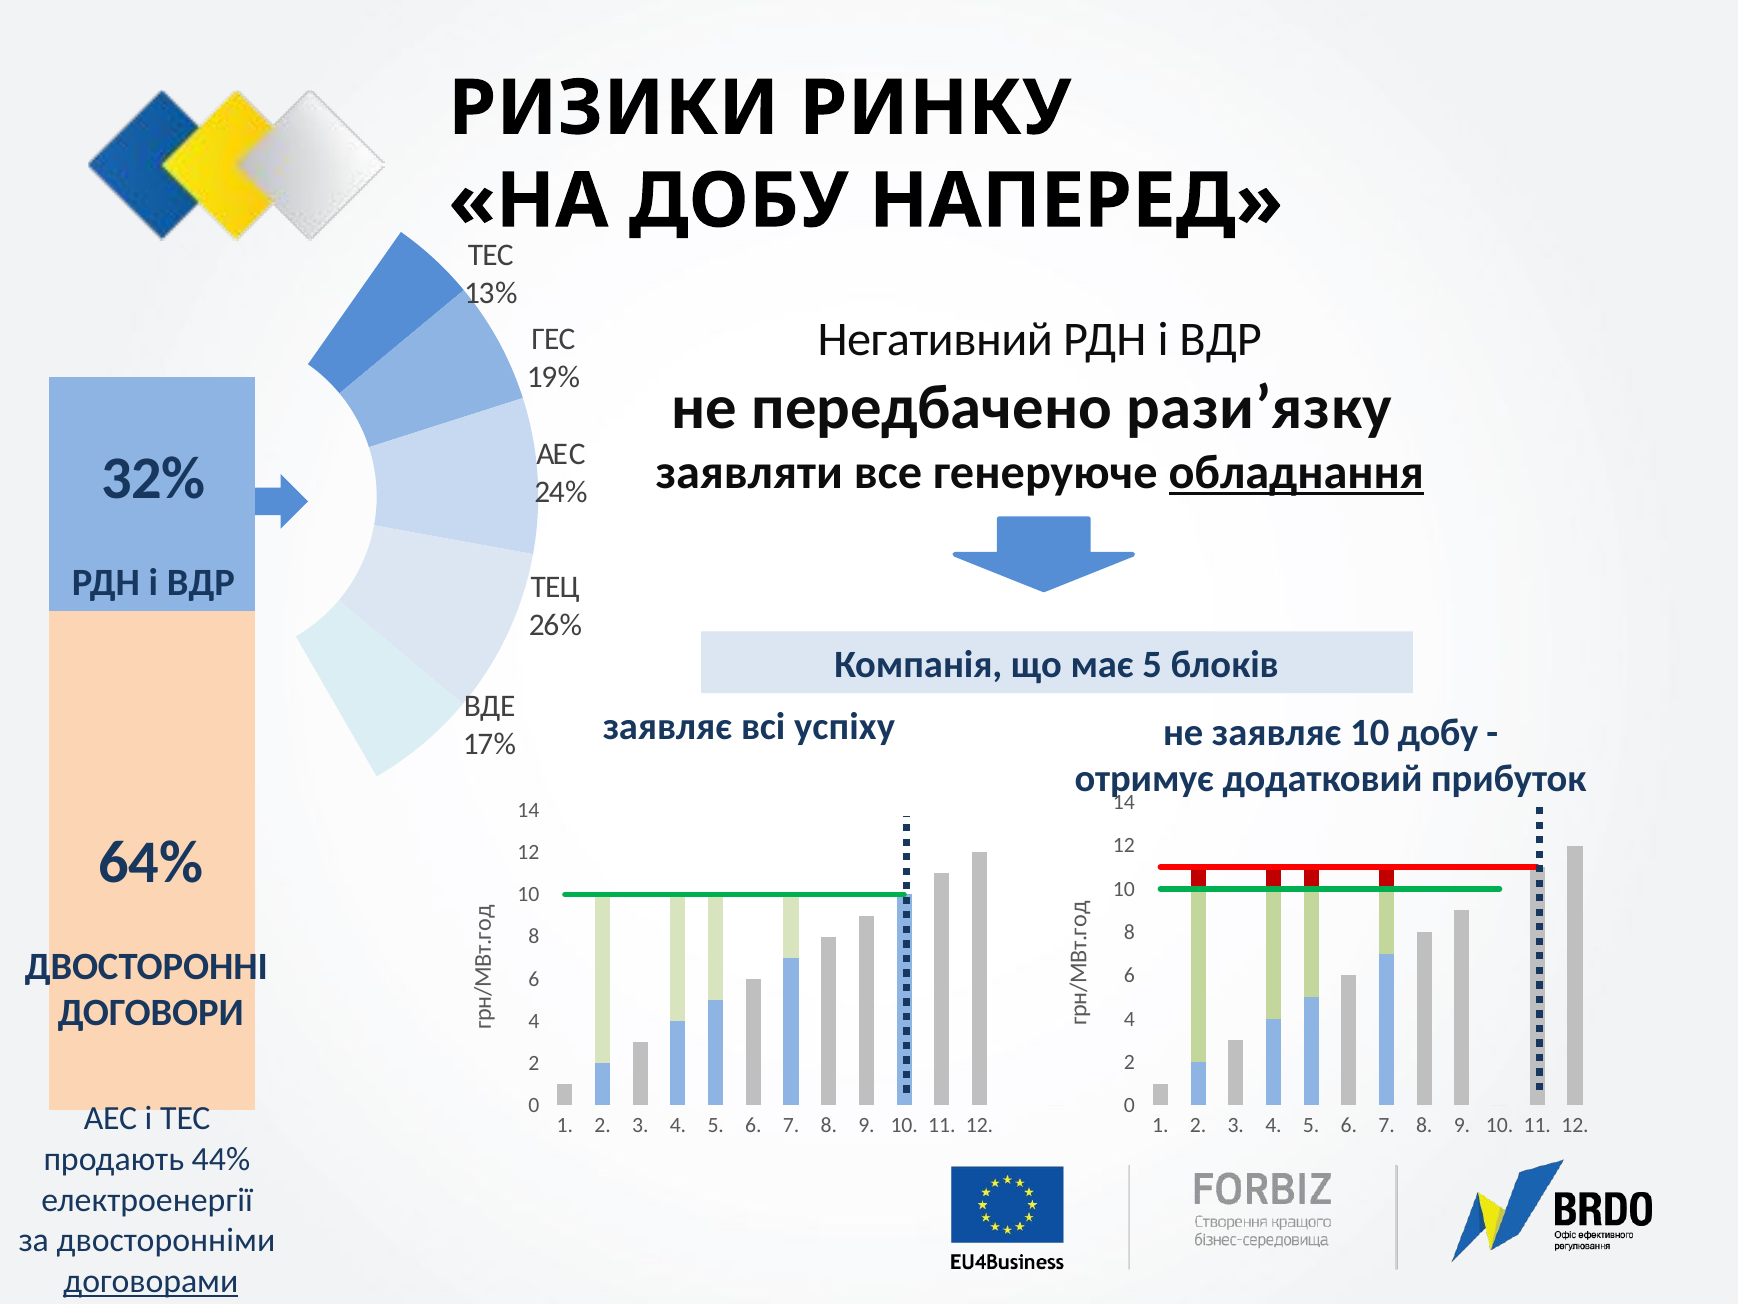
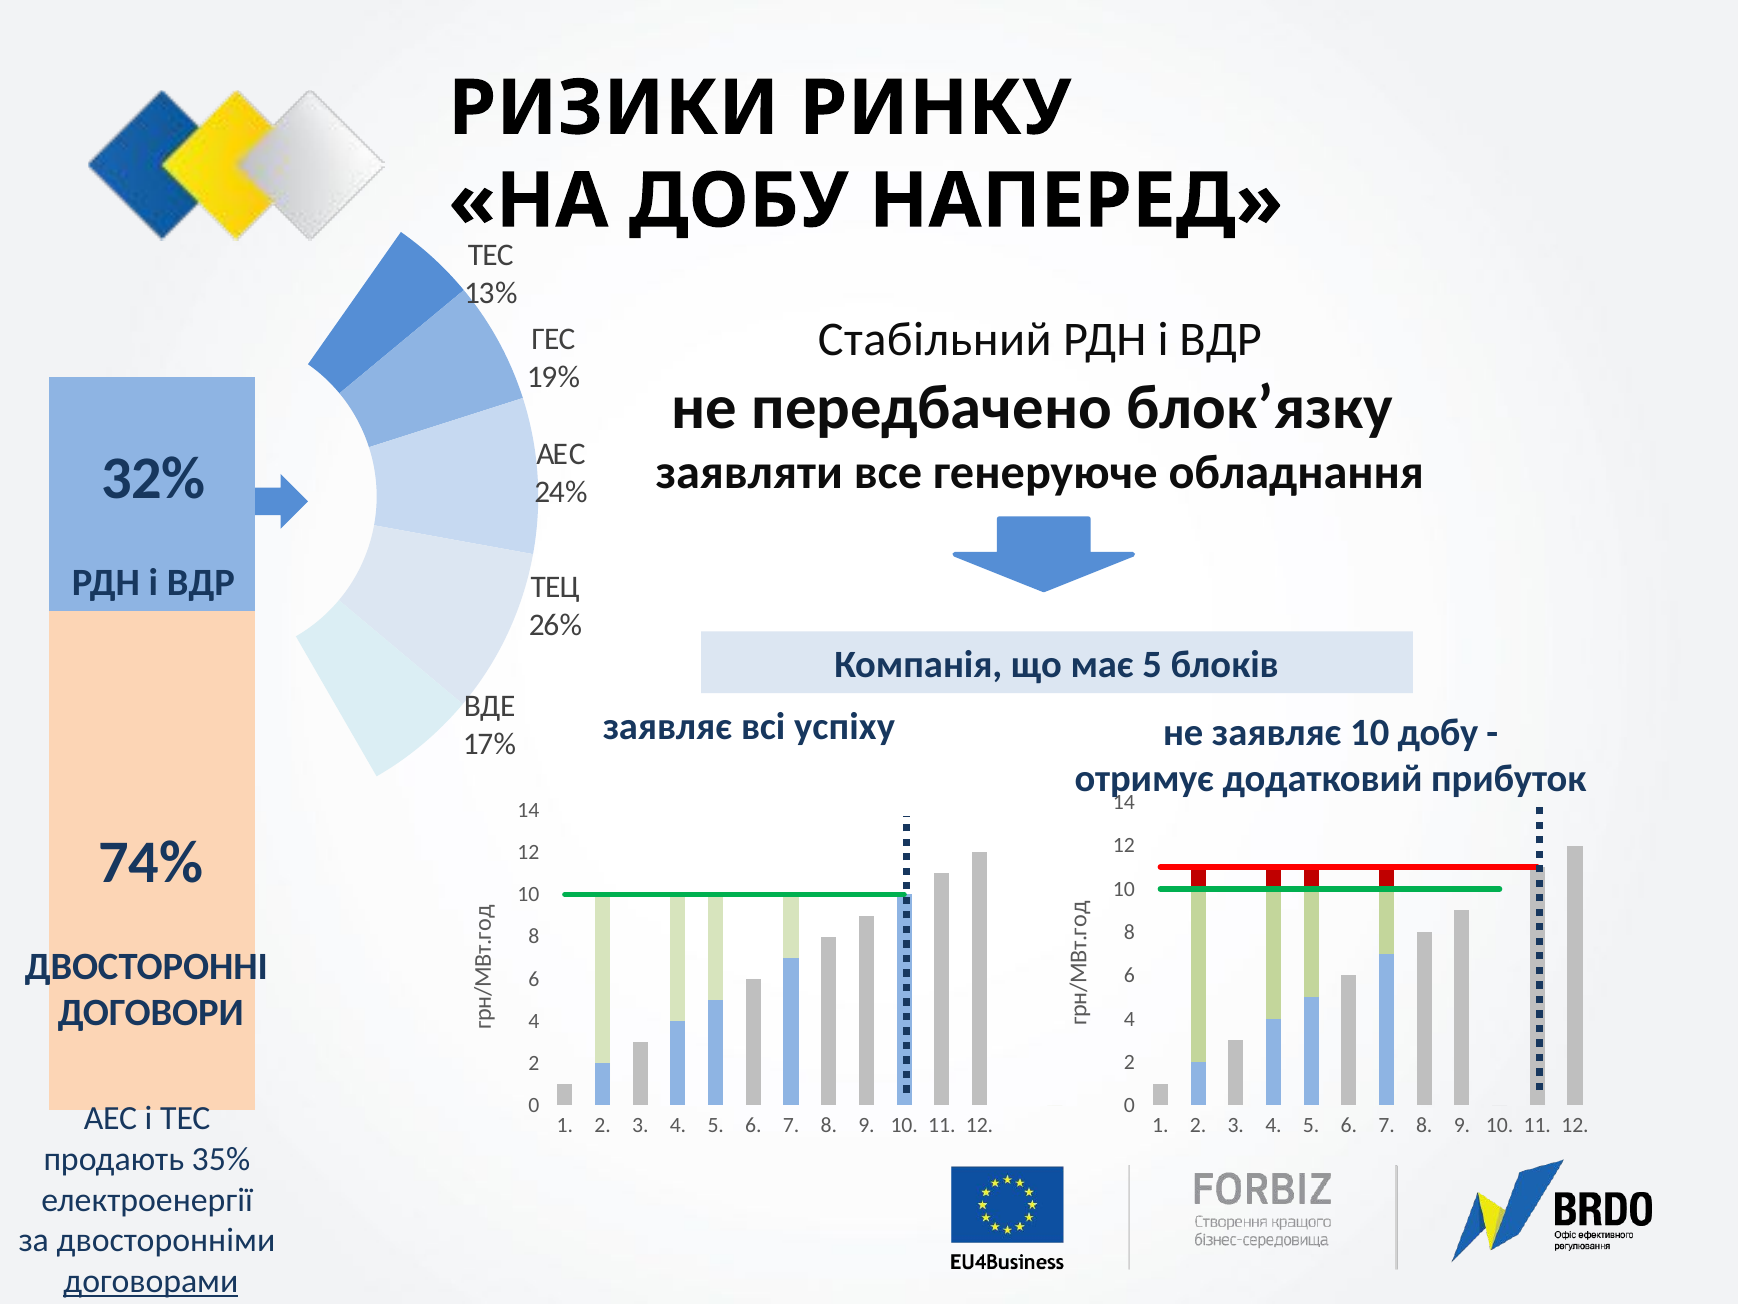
Негативний: Негативний -> Стабільний
рази’язку: рази’язку -> блок’язку
обладнання underline: present -> none
64%: 64% -> 74%
44%: 44% -> 35%
